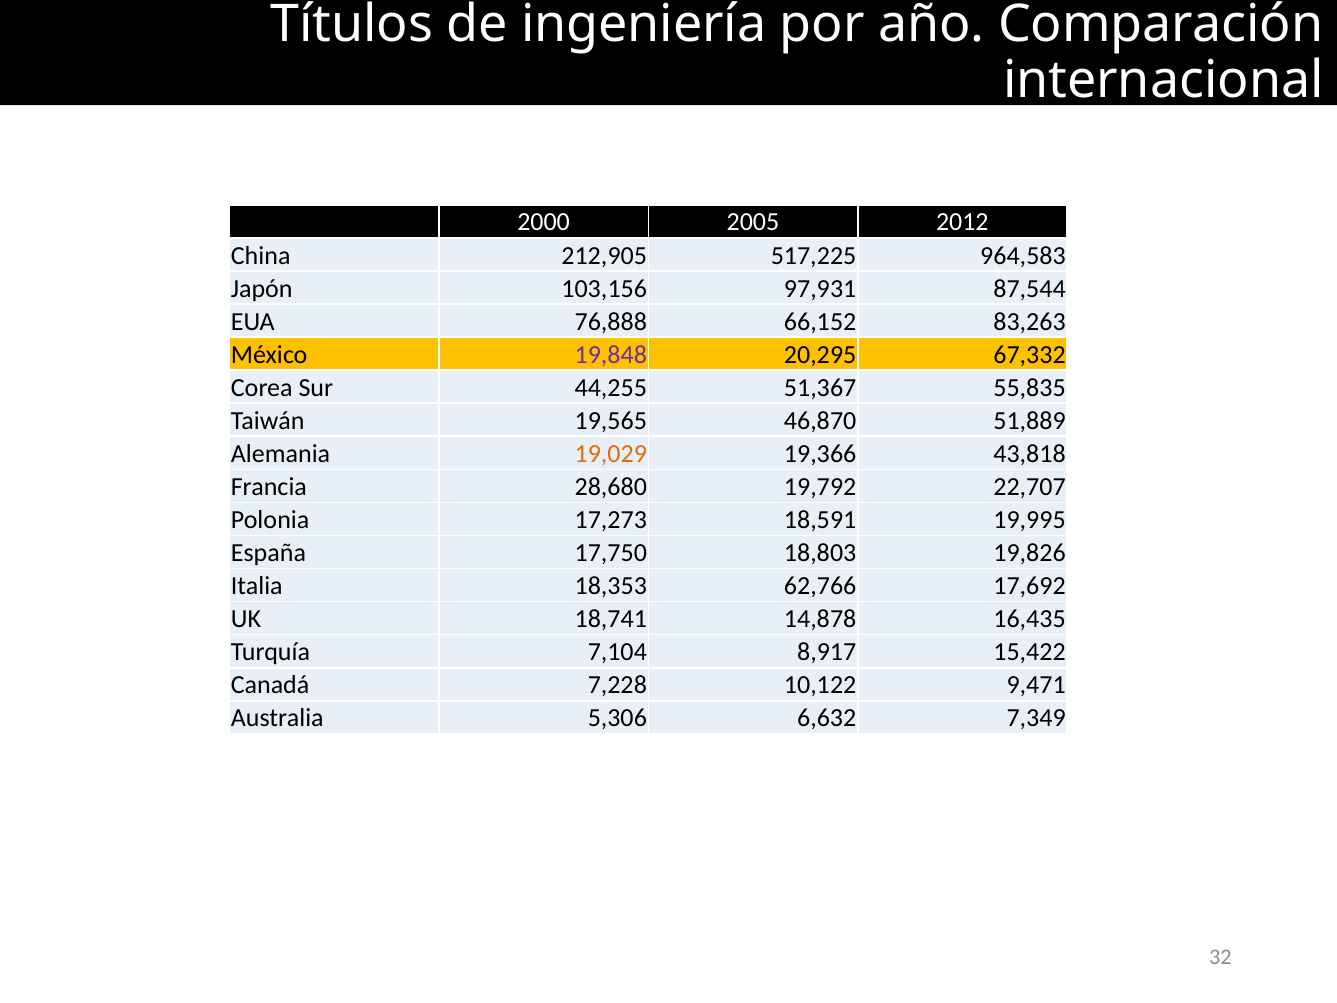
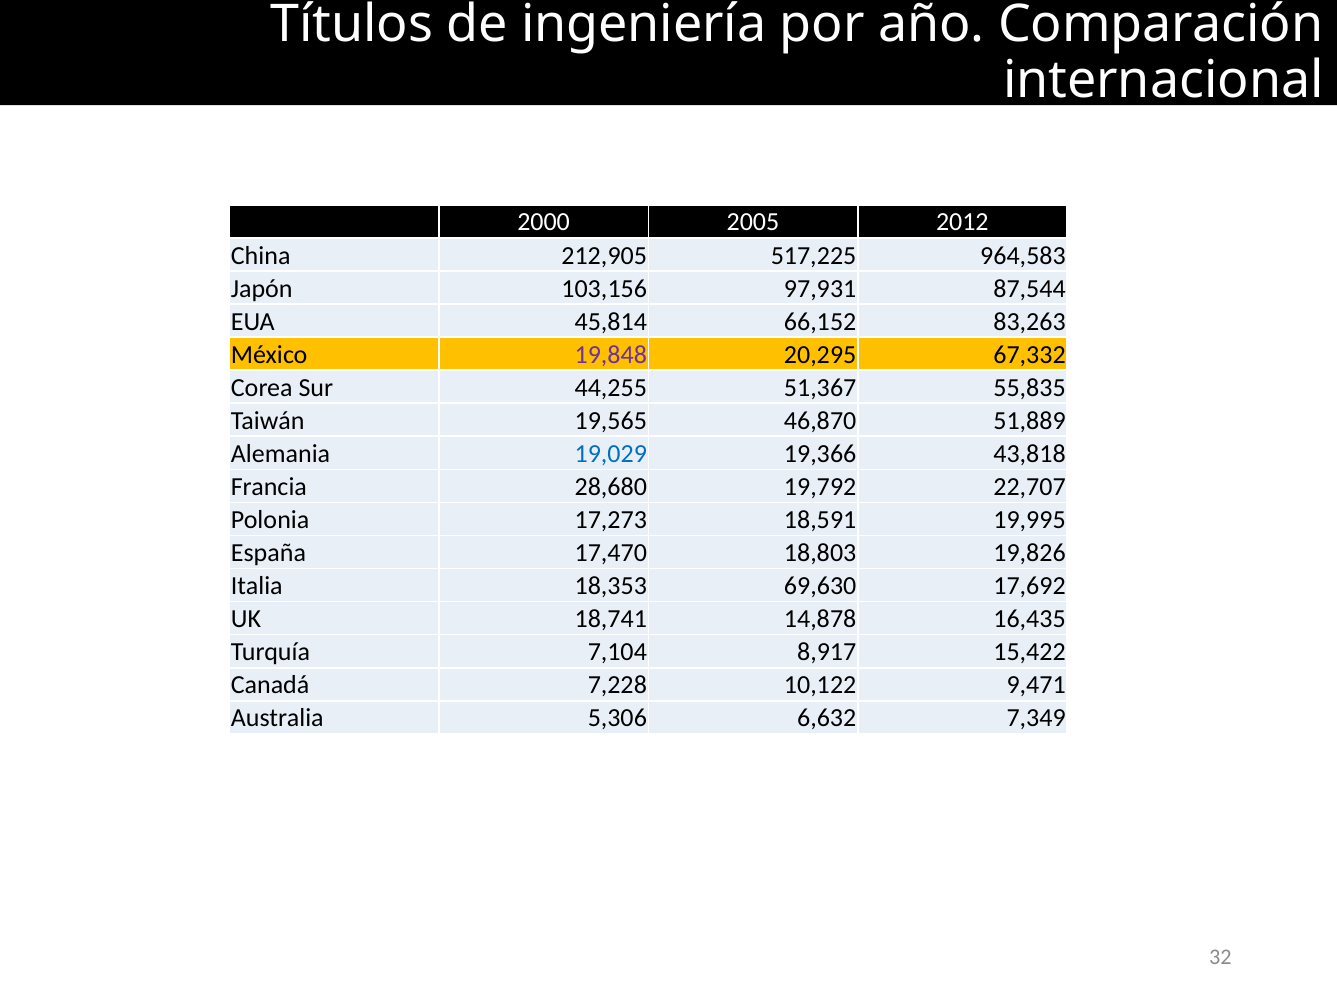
76,888: 76,888 -> 45,814
19,029 colour: orange -> blue
17,750: 17,750 -> 17,470
62,766: 62,766 -> 69,630
